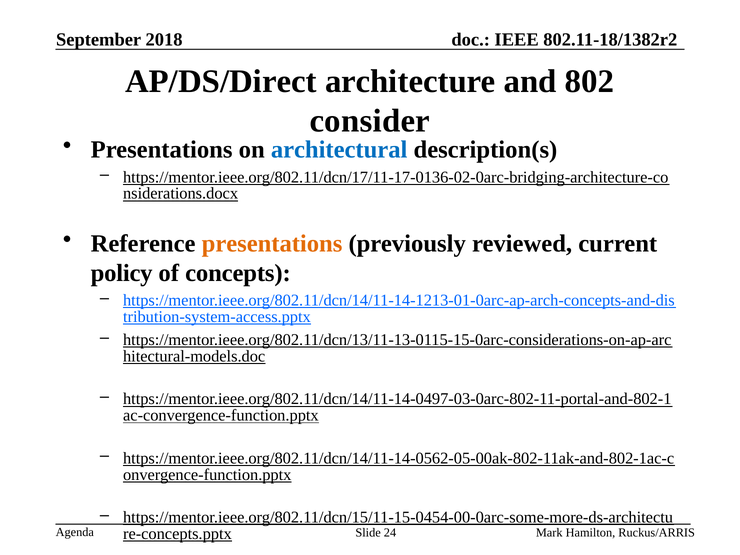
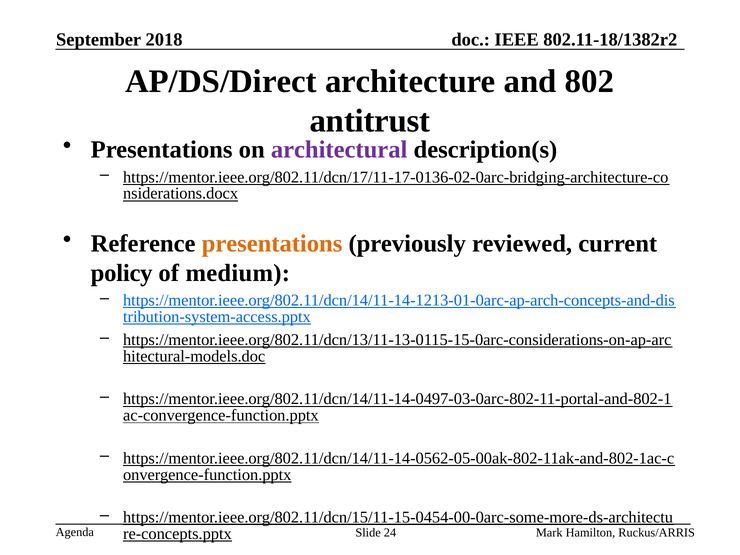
consider: consider -> antitrust
architectural colour: blue -> purple
concepts: concepts -> medium
